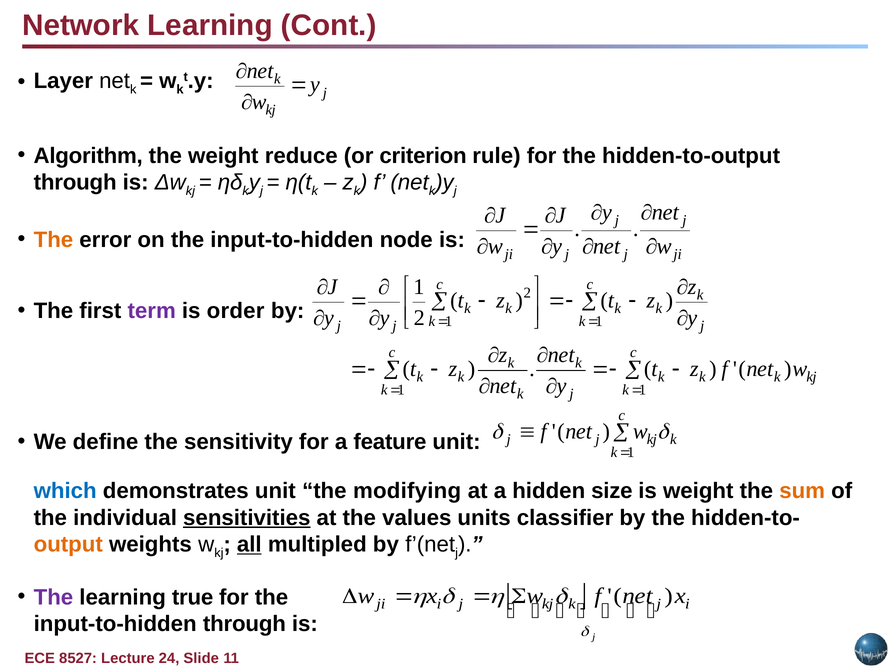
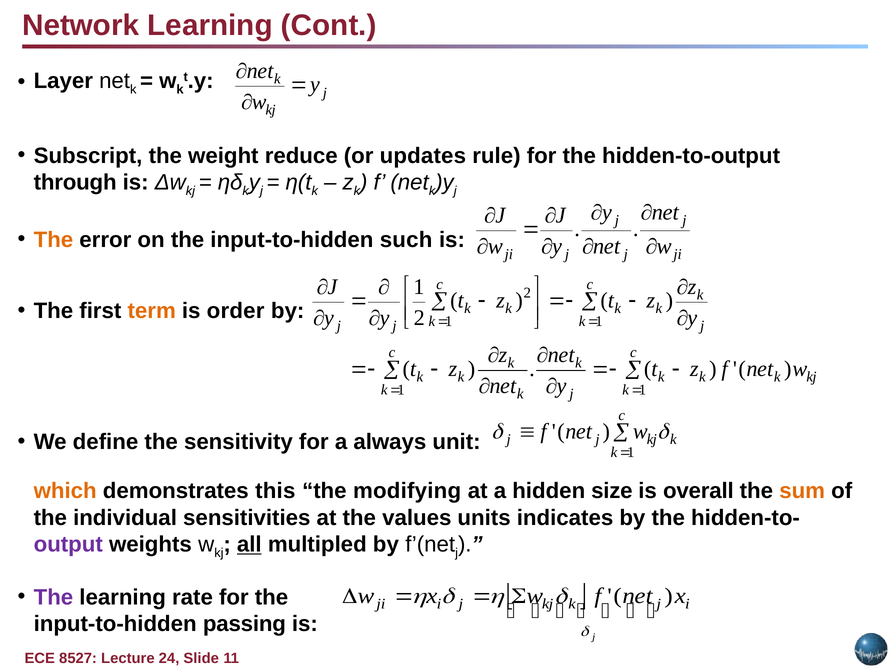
Algorithm: Algorithm -> Subscript
criterion: criterion -> updates
node: node -> such
term colour: purple -> orange
feature: feature -> always
which colour: blue -> orange
demonstrates unit: unit -> this
is weight: weight -> overall
sensitivities underline: present -> none
classifier: classifier -> indicates
output colour: orange -> purple
true: true -> rate
input-to-hidden through: through -> passing
